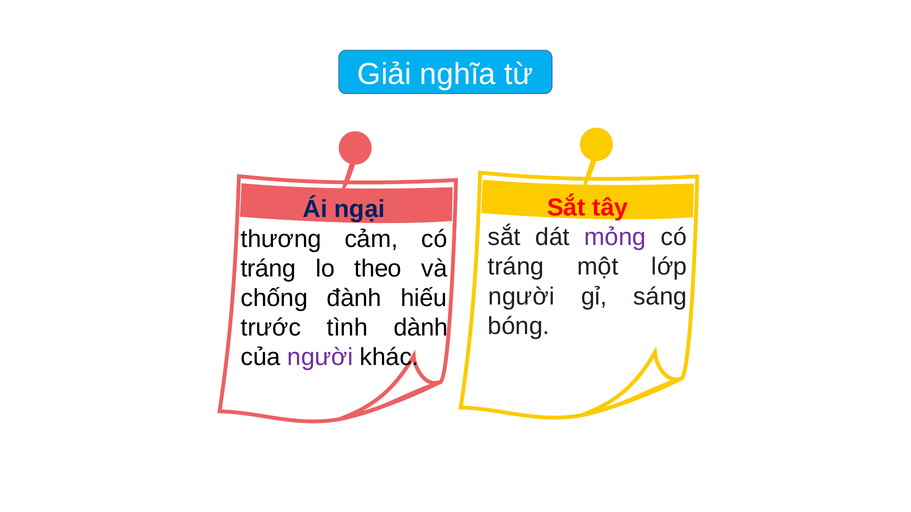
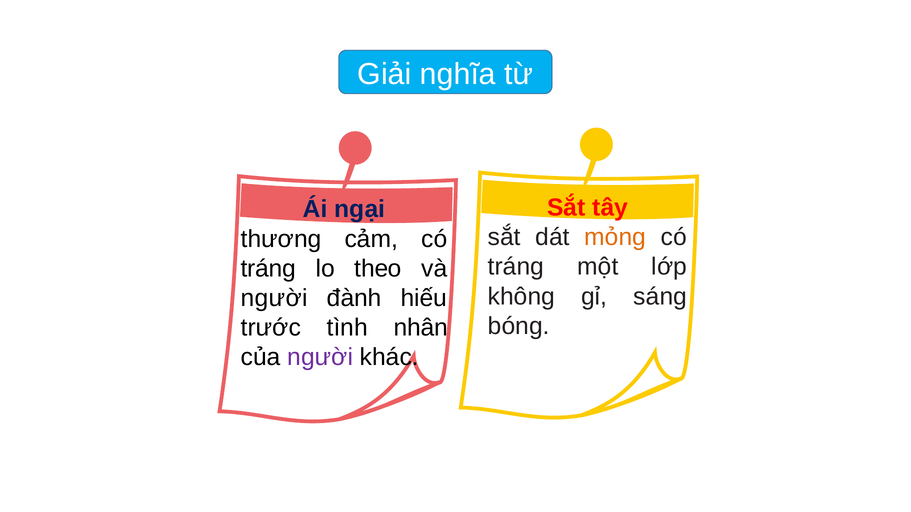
mỏng colour: purple -> orange
người at (521, 297): người -> không
chống at (274, 298): chống -> người
dành: dành -> nhân
